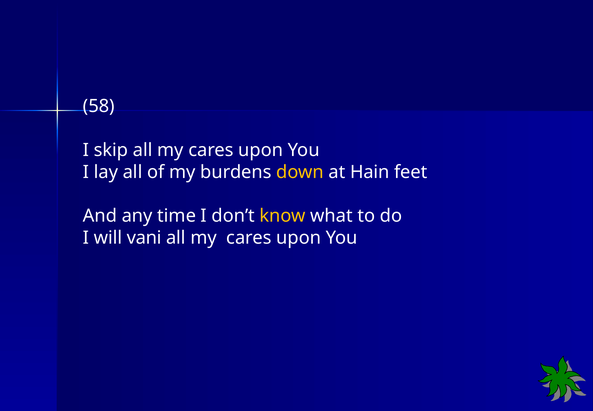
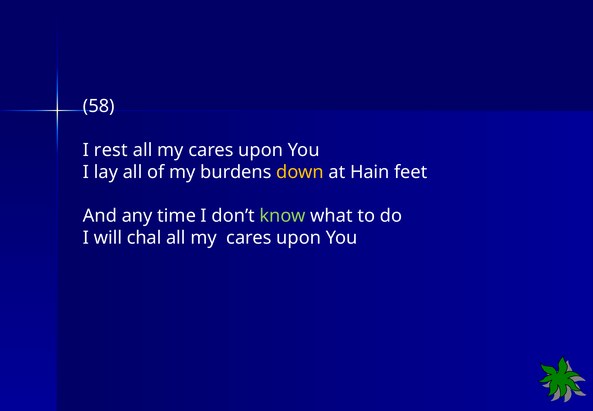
skip: skip -> rest
know colour: yellow -> light green
vani: vani -> chal
